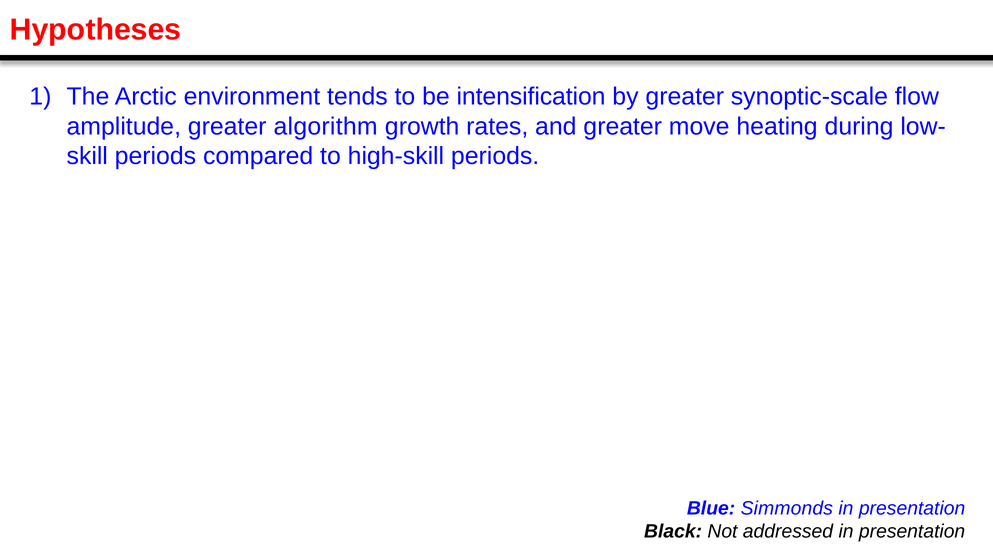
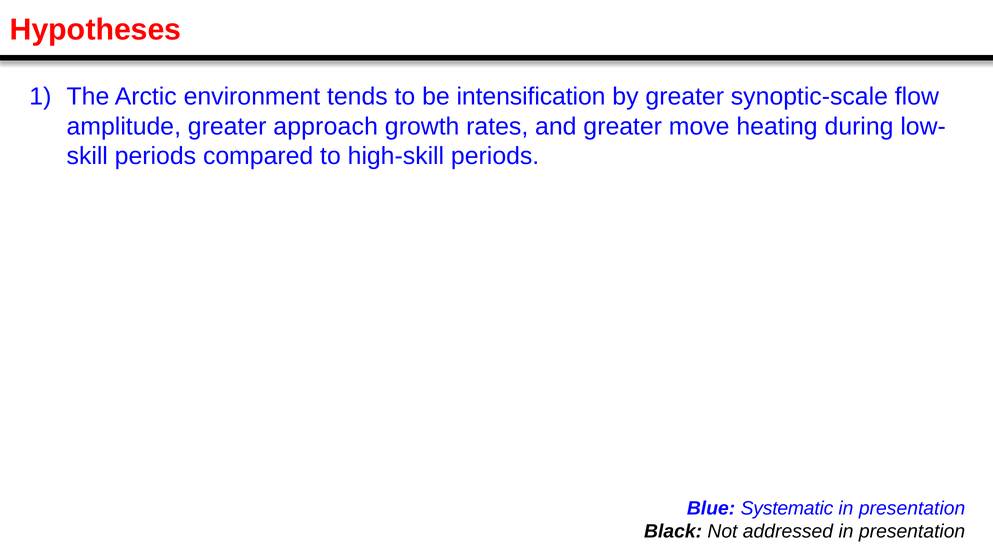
algorithm: algorithm -> approach
Simmonds: Simmonds -> Systematic
